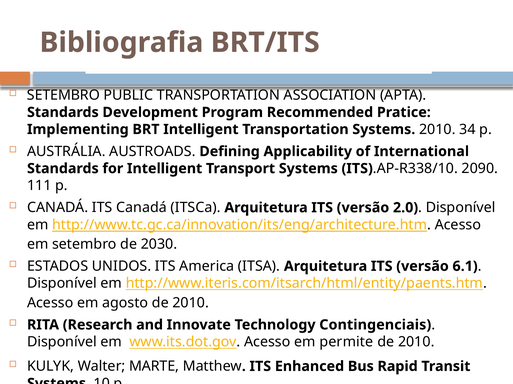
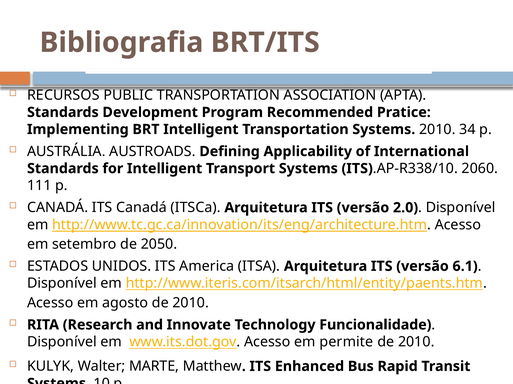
SETEMBRO at (63, 95): SETEMBRO -> RECURSOS
2090: 2090 -> 2060
2030: 2030 -> 2050
Contingenciais: Contingenciais -> Funcionalidade
